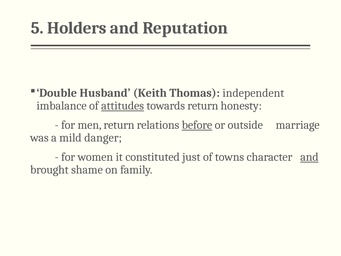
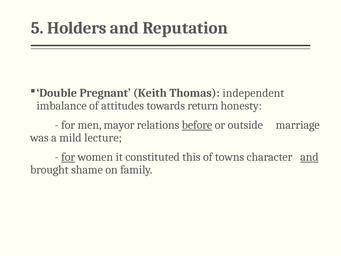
Husband: Husband -> Pregnant
attitudes underline: present -> none
men return: return -> mayor
danger: danger -> lecture
for at (68, 157) underline: none -> present
just: just -> this
